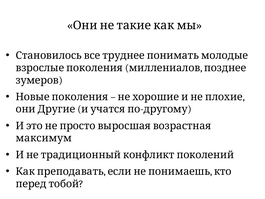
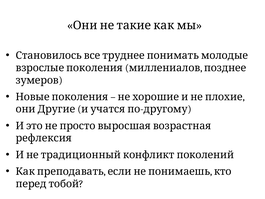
максимум: максимум -> рефлексия
